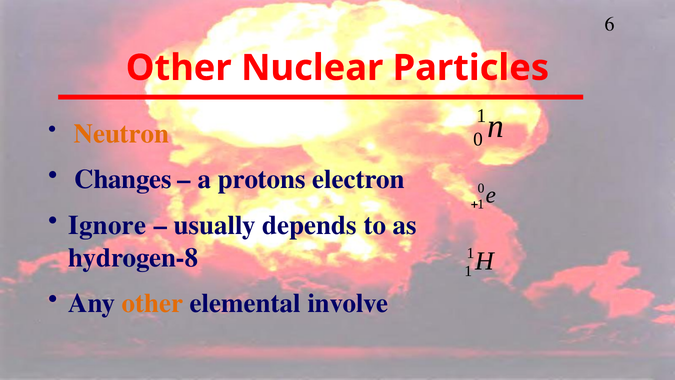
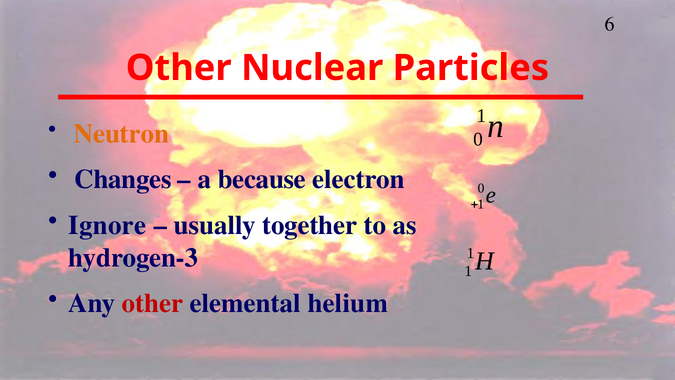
protons: protons -> because
depends: depends -> together
hydrogen-8: hydrogen-8 -> hydrogen-3
other at (153, 303) colour: orange -> red
involve: involve -> helium
